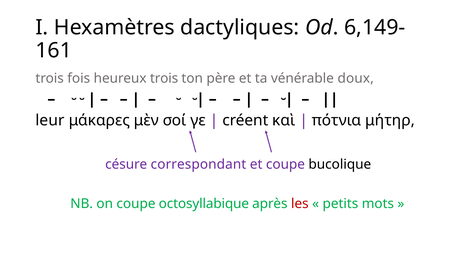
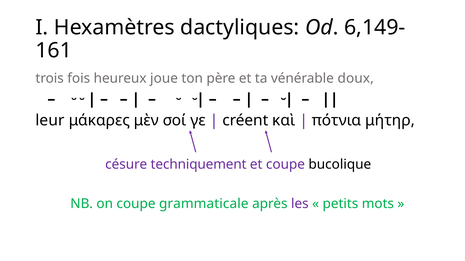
heureux trois: trois -> joue
correspondant: correspondant -> techniquement
octosyllabique: octosyllabique -> grammaticale
les colour: red -> purple
